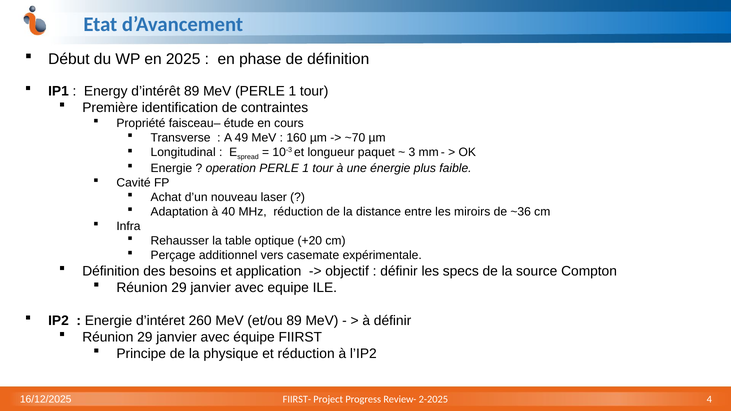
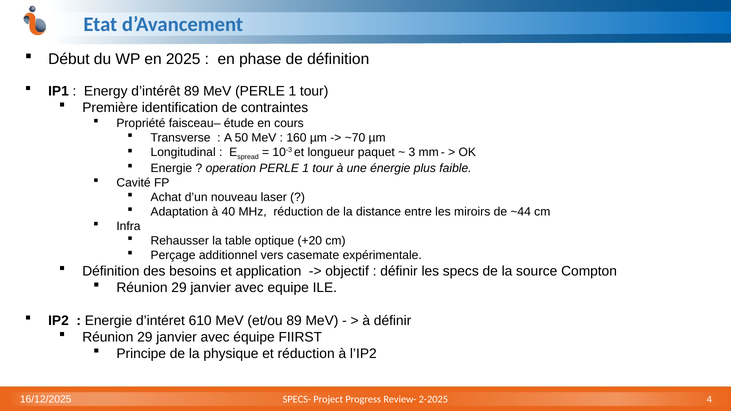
49: 49 -> 50
~36: ~36 -> ~44
260: 260 -> 610
FIIRST-: FIIRST- -> SPECS-
